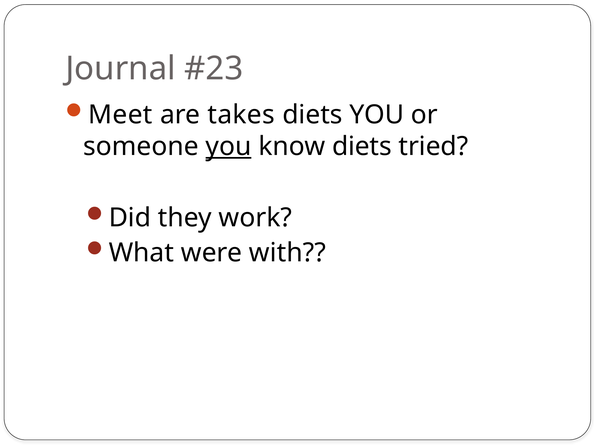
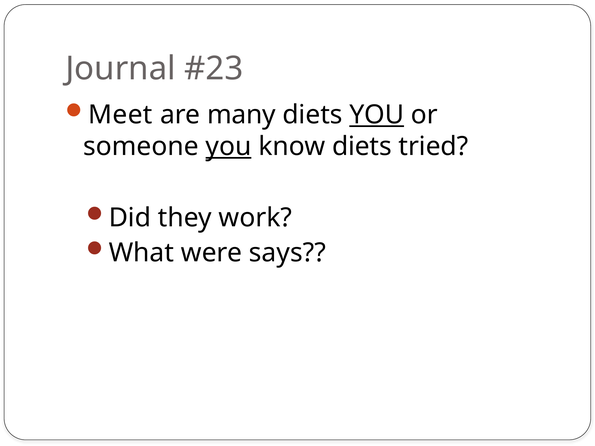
takes: takes -> many
YOU at (377, 115) underline: none -> present
with: with -> says
